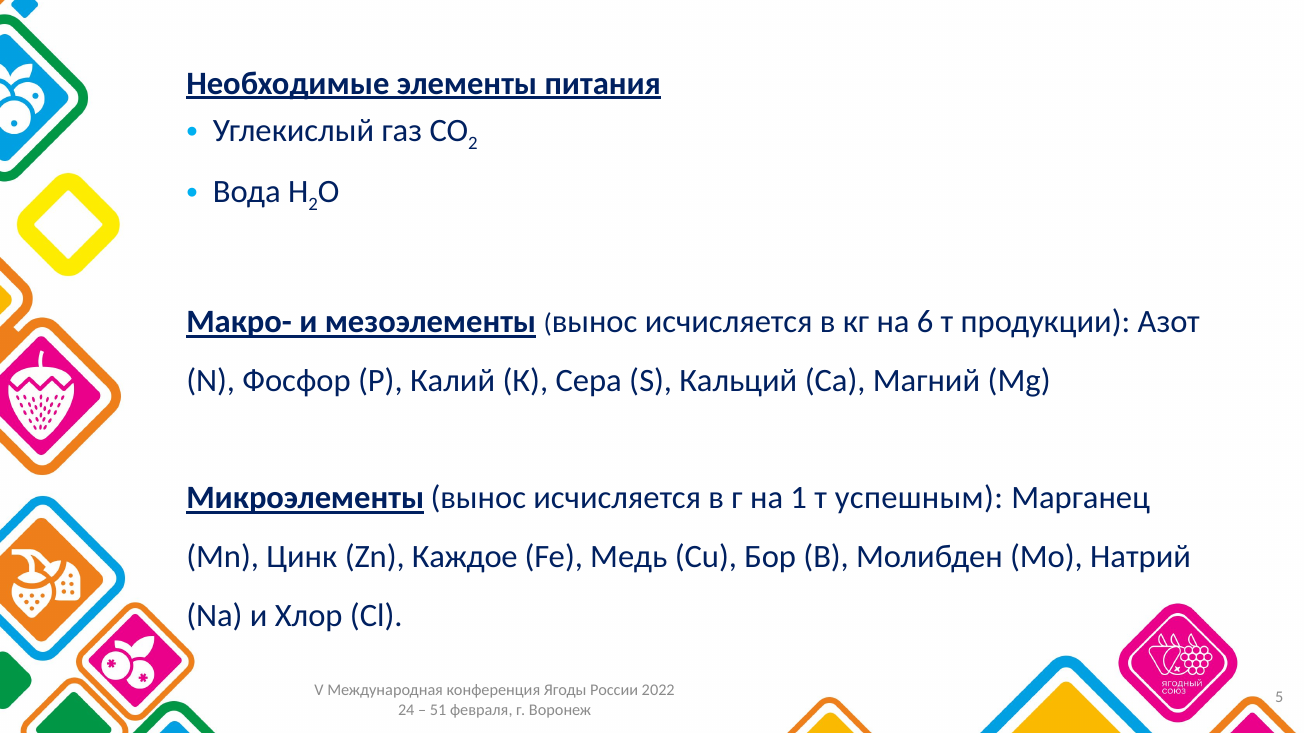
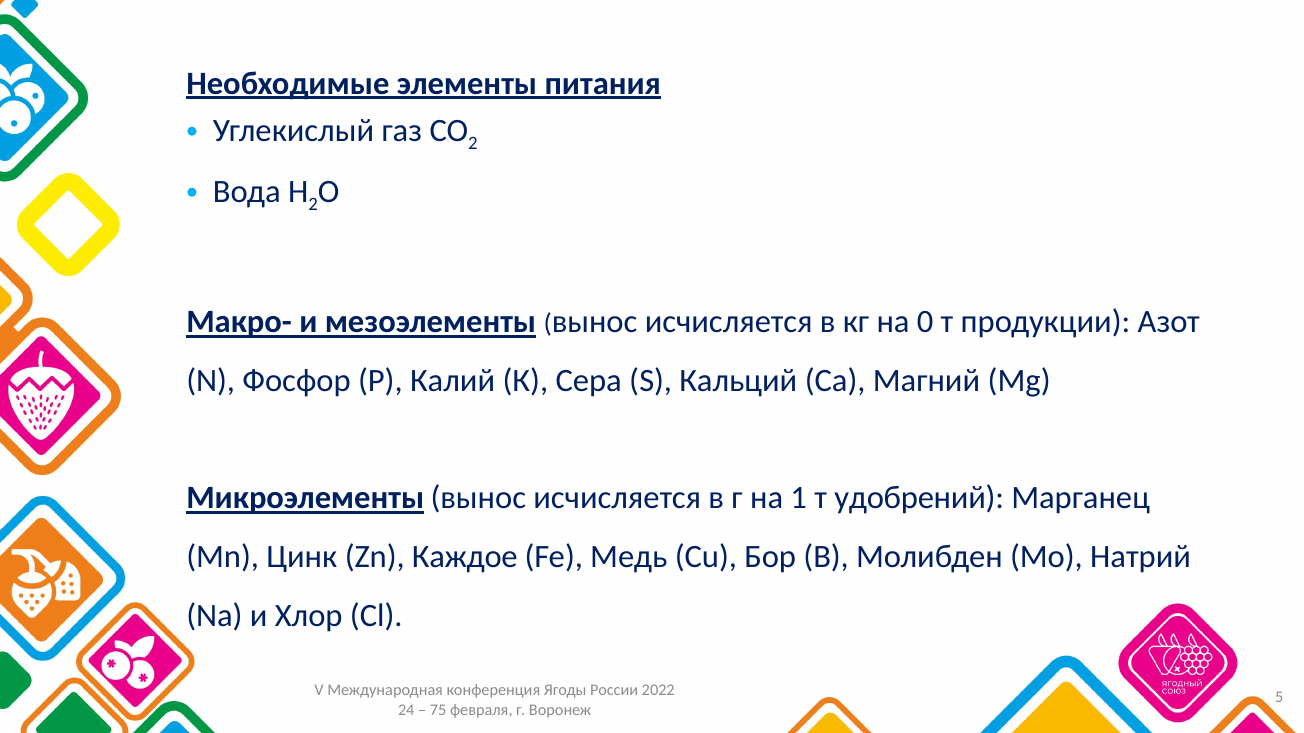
6: 6 -> 0
успешным: успешным -> удобрений
51: 51 -> 75
